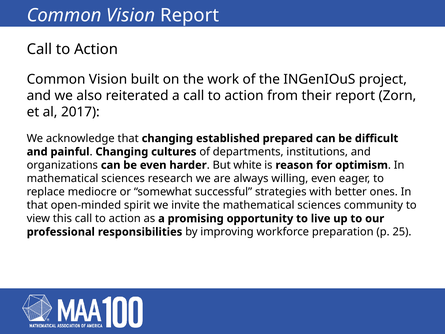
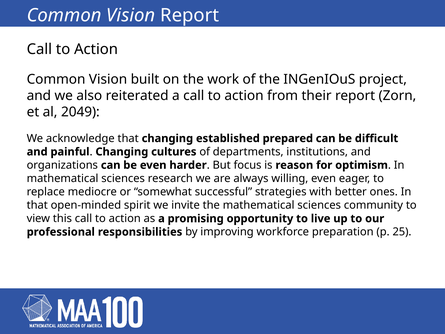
2017: 2017 -> 2049
white: white -> focus
